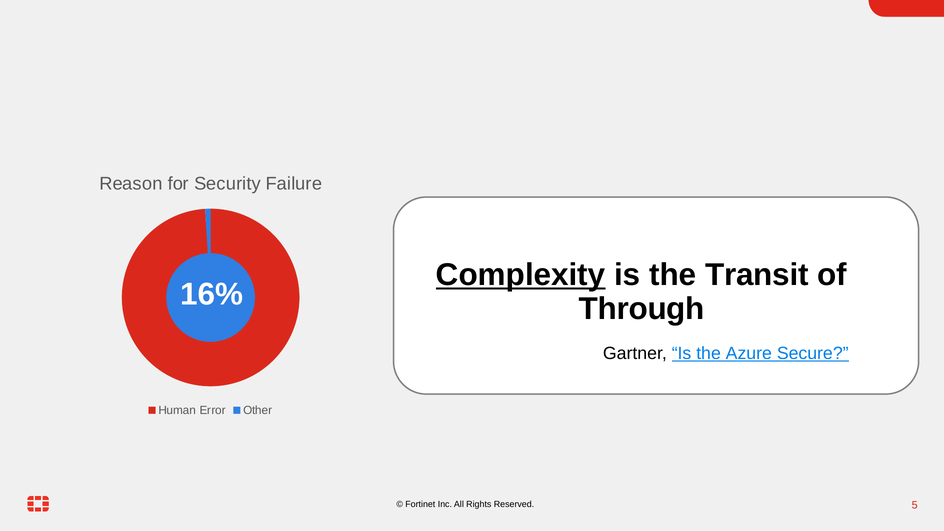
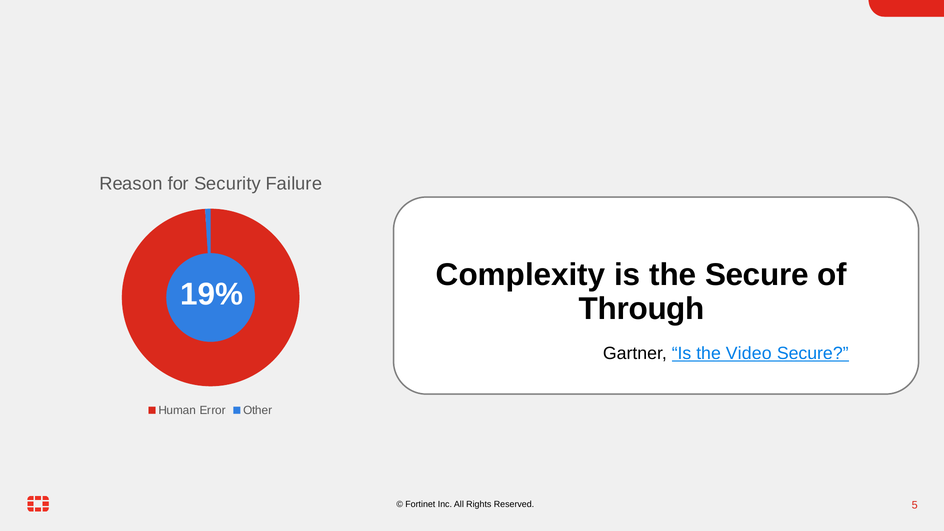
Complexity underline: present -> none
the Transit: Transit -> Secure
16%: 16% -> 19%
Azure: Azure -> Video
